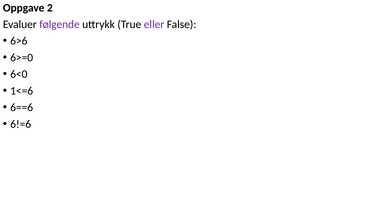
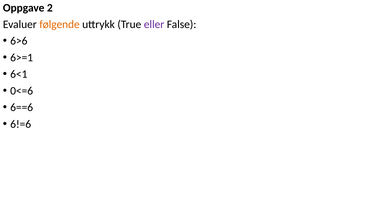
følgende colour: purple -> orange
6>=0: 6>=0 -> 6>=1
6<0: 6<0 -> 6<1
1<=6: 1<=6 -> 0<=6
